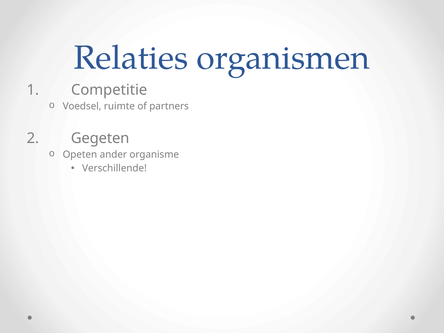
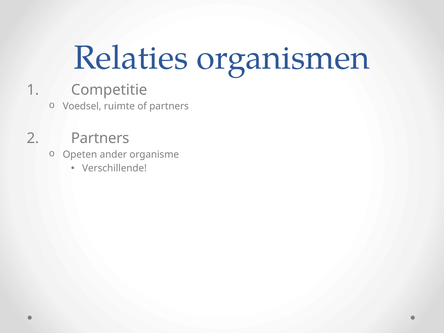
2 Gegeten: Gegeten -> Partners
